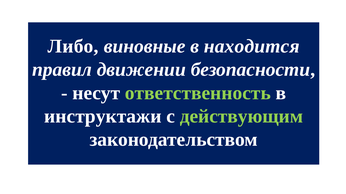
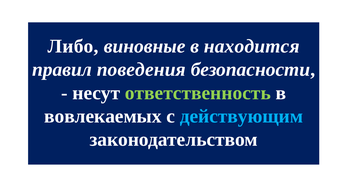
движении: движении -> поведения
инструктажи: инструктажи -> вовлекаемых
действующим colour: light green -> light blue
